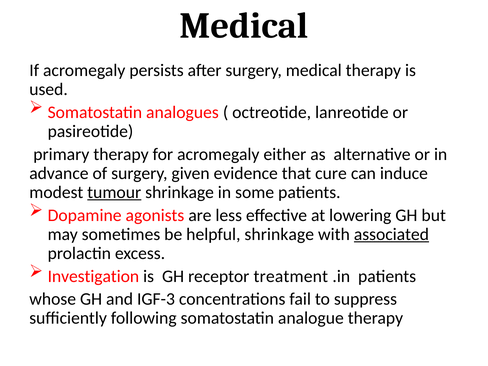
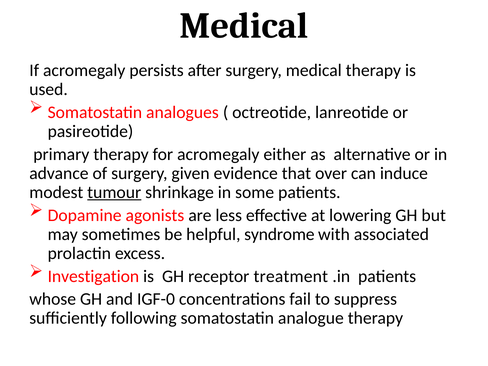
cure: cure -> over
helpful shrinkage: shrinkage -> syndrome
associated underline: present -> none
IGF-3: IGF-3 -> IGF-0
